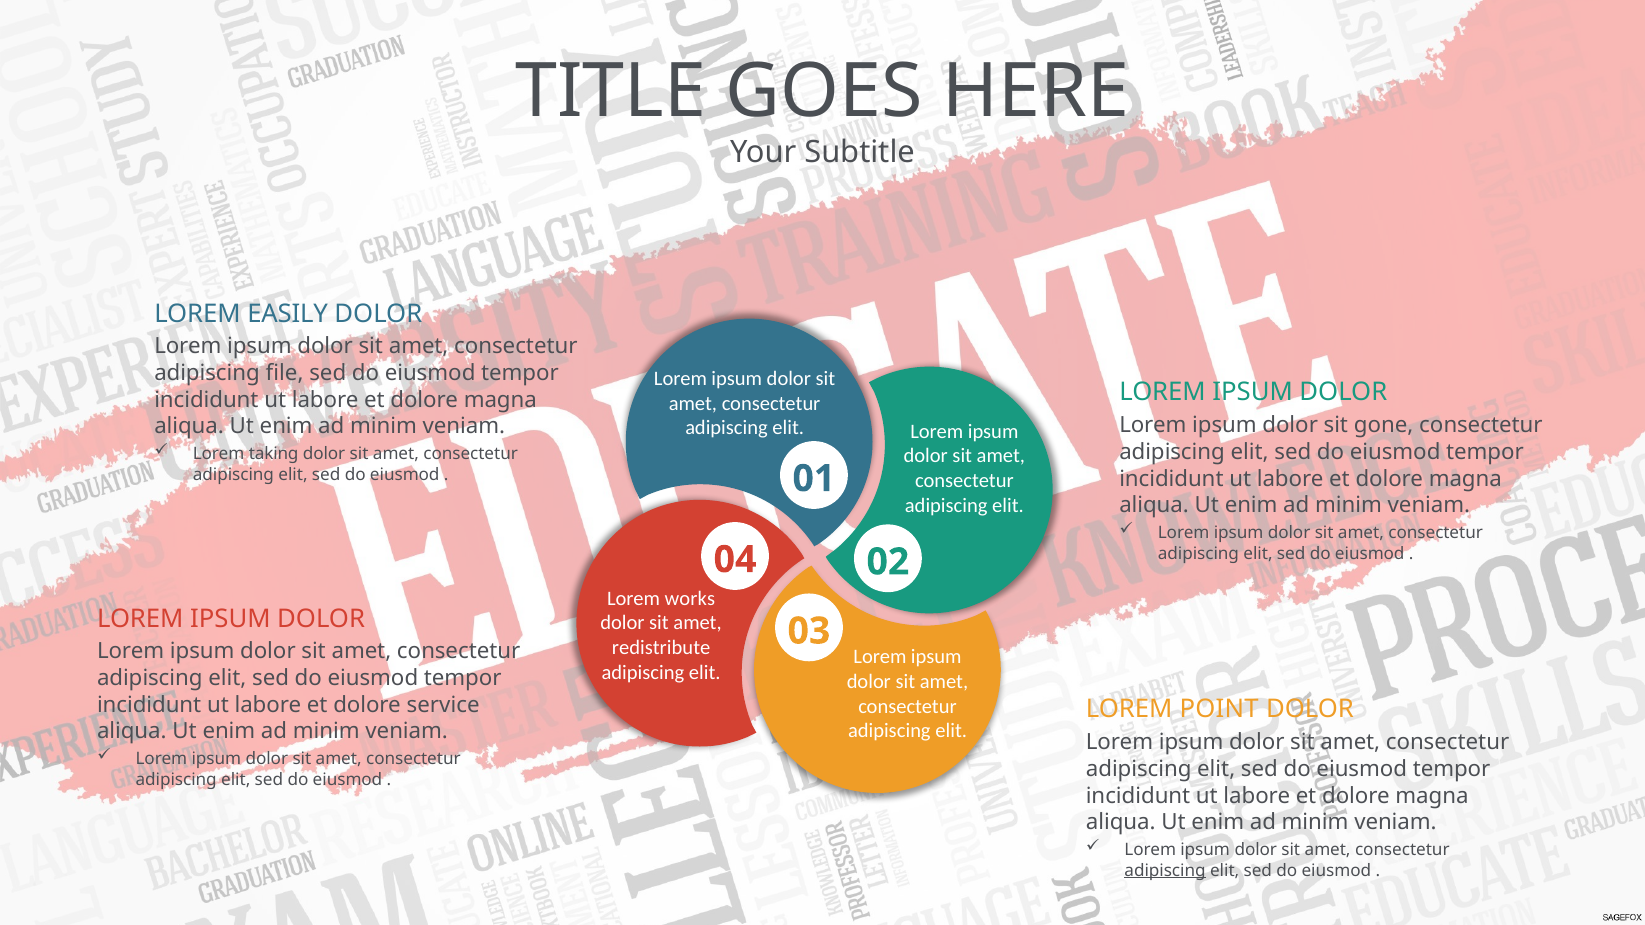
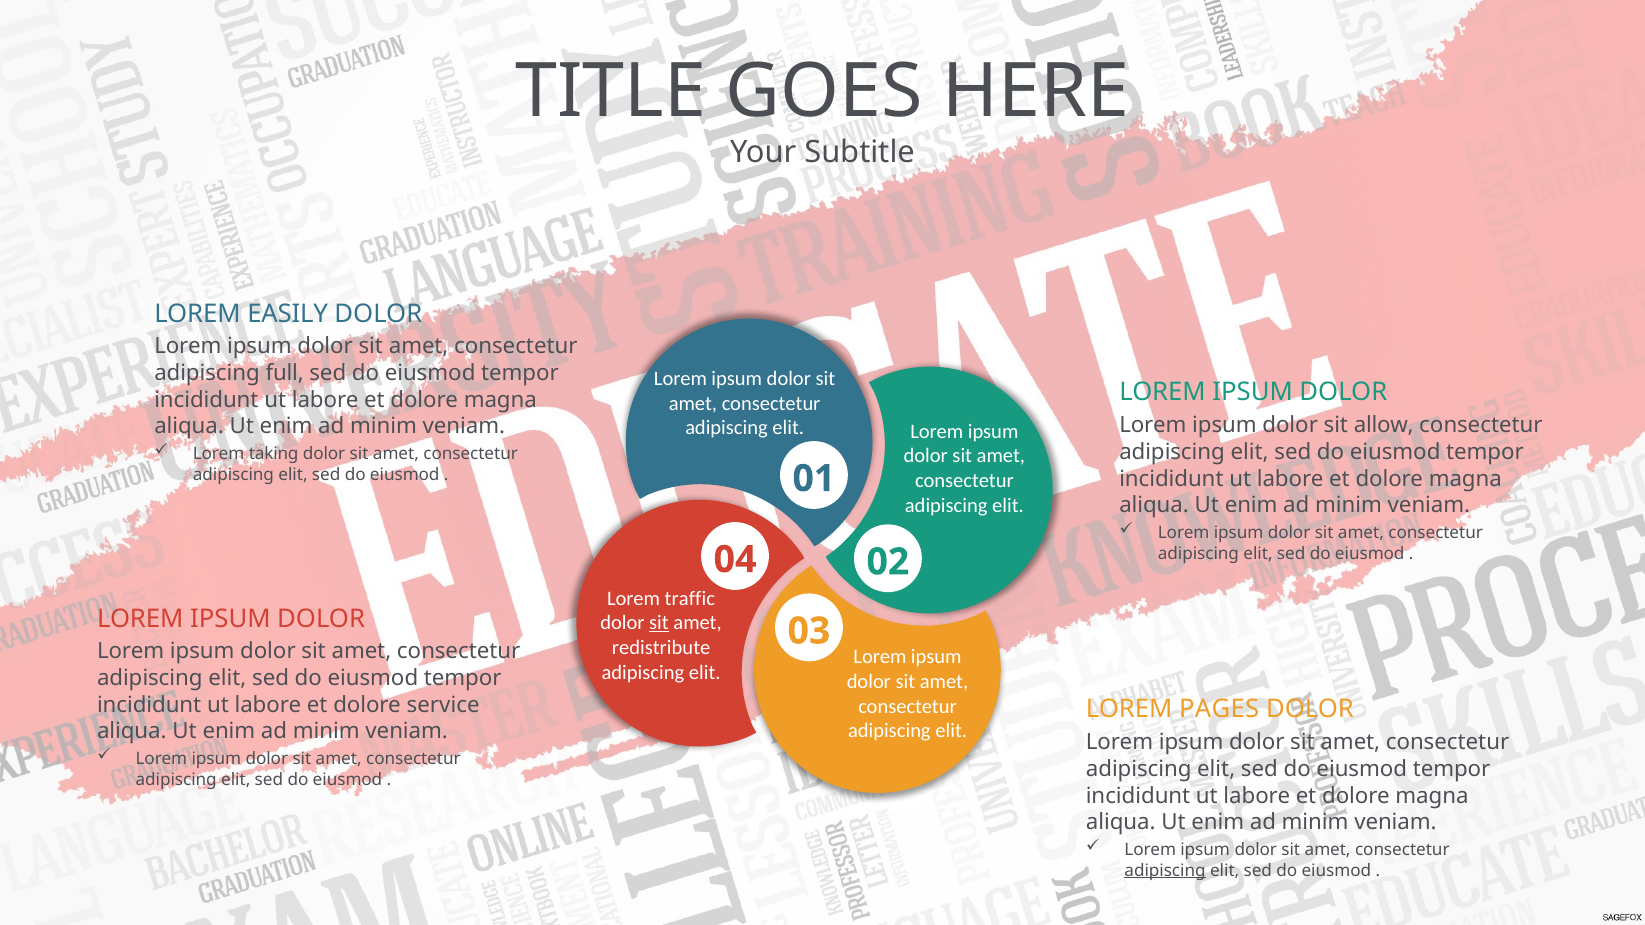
file: file -> full
gone: gone -> allow
works: works -> traffic
sit at (659, 623) underline: none -> present
POINT: POINT -> PAGES
